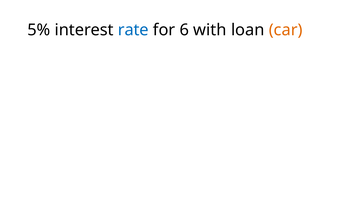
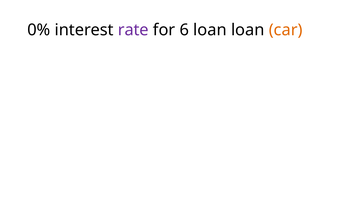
5%: 5% -> 0%
rate colour: blue -> purple
6 with: with -> loan
